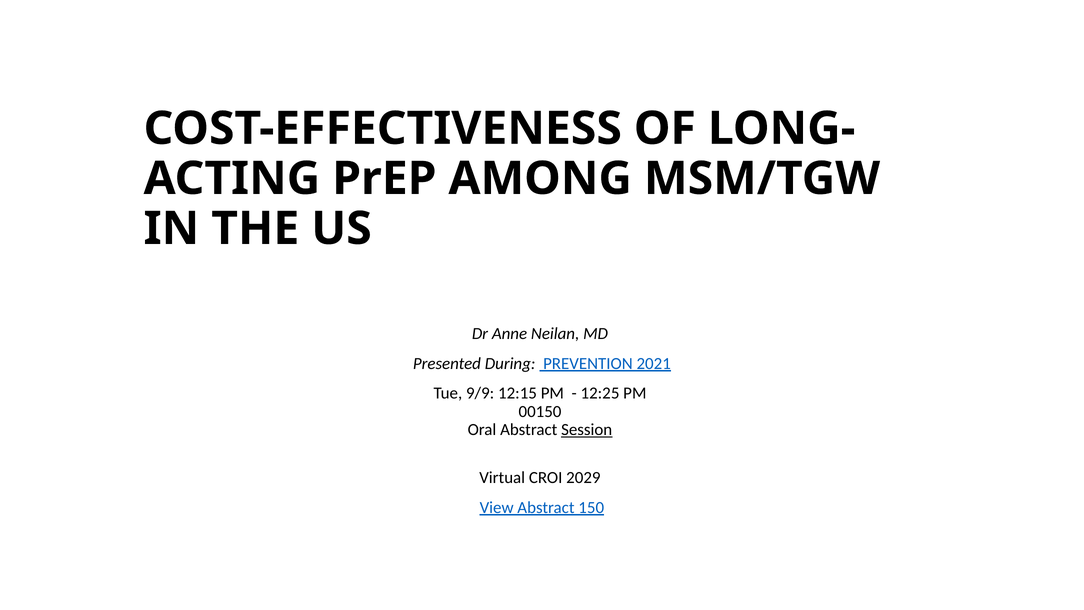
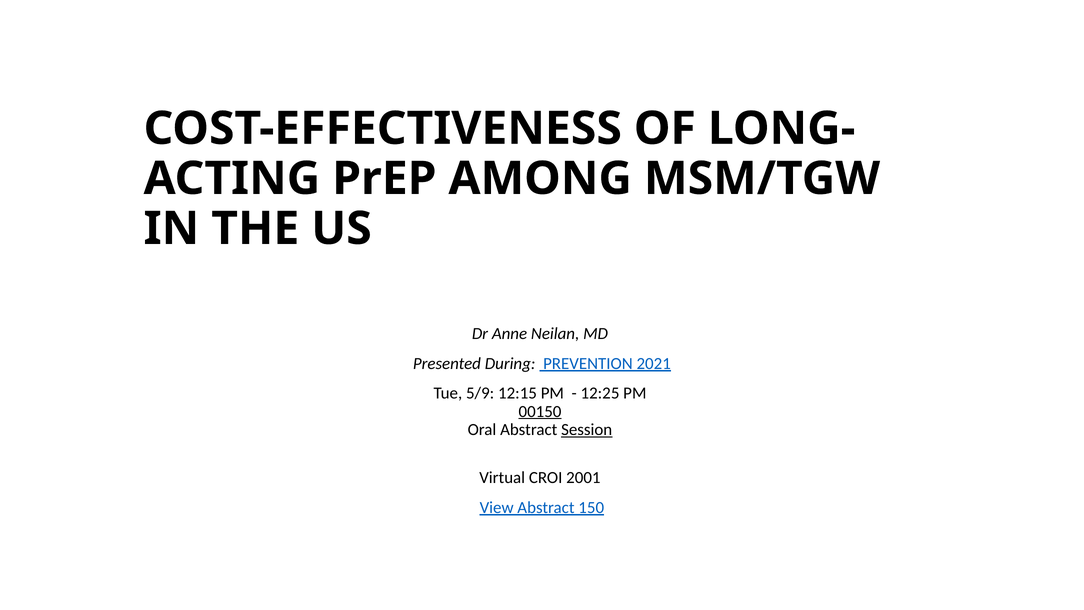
9/9: 9/9 -> 5/9
00150 underline: none -> present
2029: 2029 -> 2001
